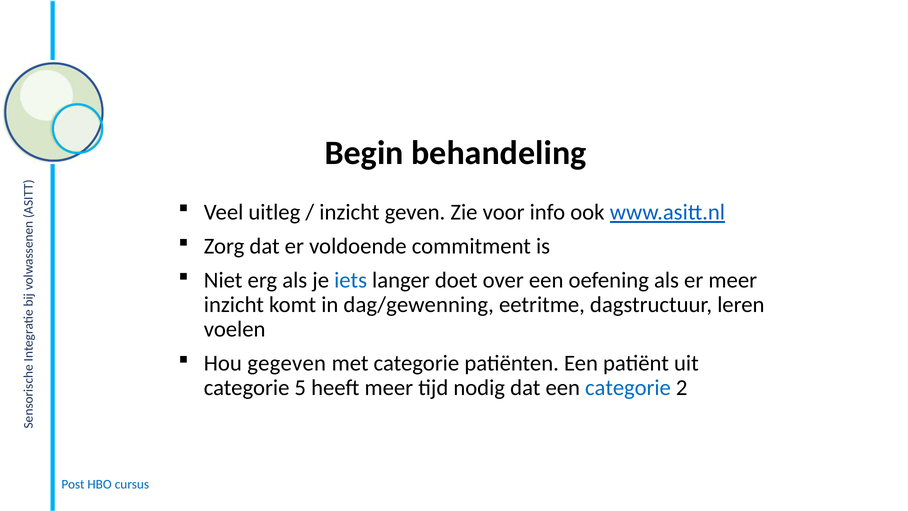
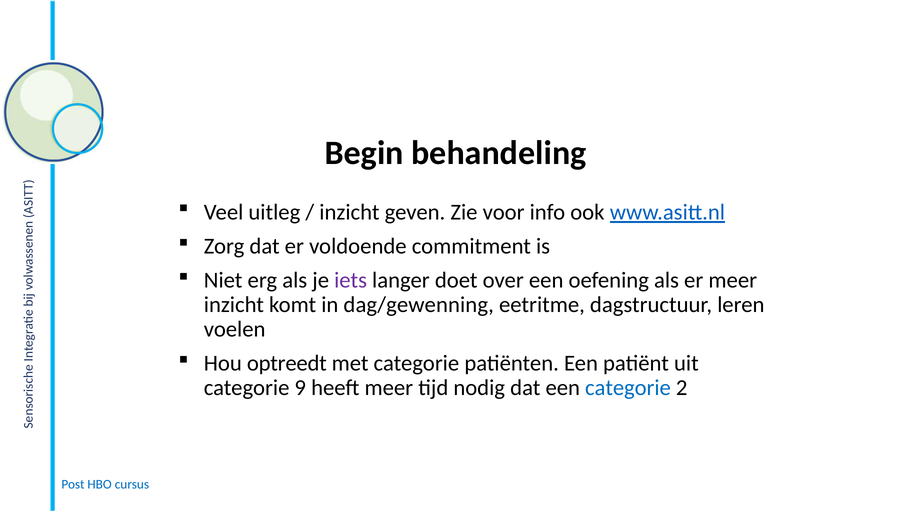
iets colour: blue -> purple
gegeven: gegeven -> optreedt
5: 5 -> 9
